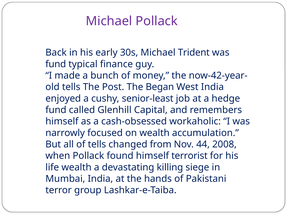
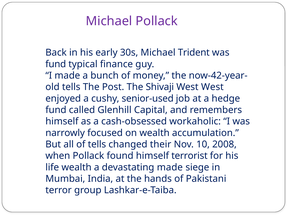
Began: Began -> Shivaji
West India: India -> West
senior-least: senior-least -> senior-used
from: from -> their
44: 44 -> 10
devastating killing: killing -> made
